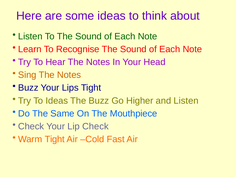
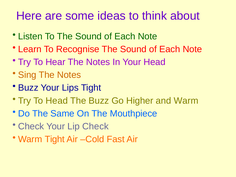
To Ideas: Ideas -> Head
and Listen: Listen -> Warm
